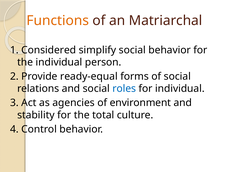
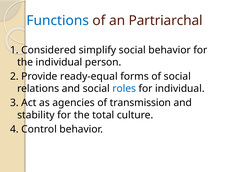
Functions colour: orange -> blue
Matriarchal: Matriarchal -> Partriarchal
environment: environment -> transmission
